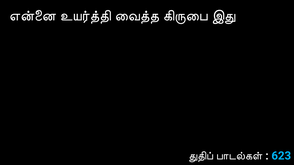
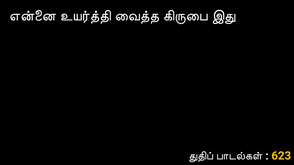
623 colour: light blue -> yellow
